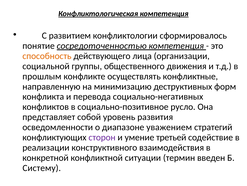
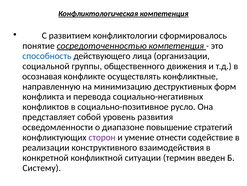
способность colour: orange -> blue
прошлым: прошлым -> осознавая
уважением: уважением -> повышение
третьей: третьей -> отнести
